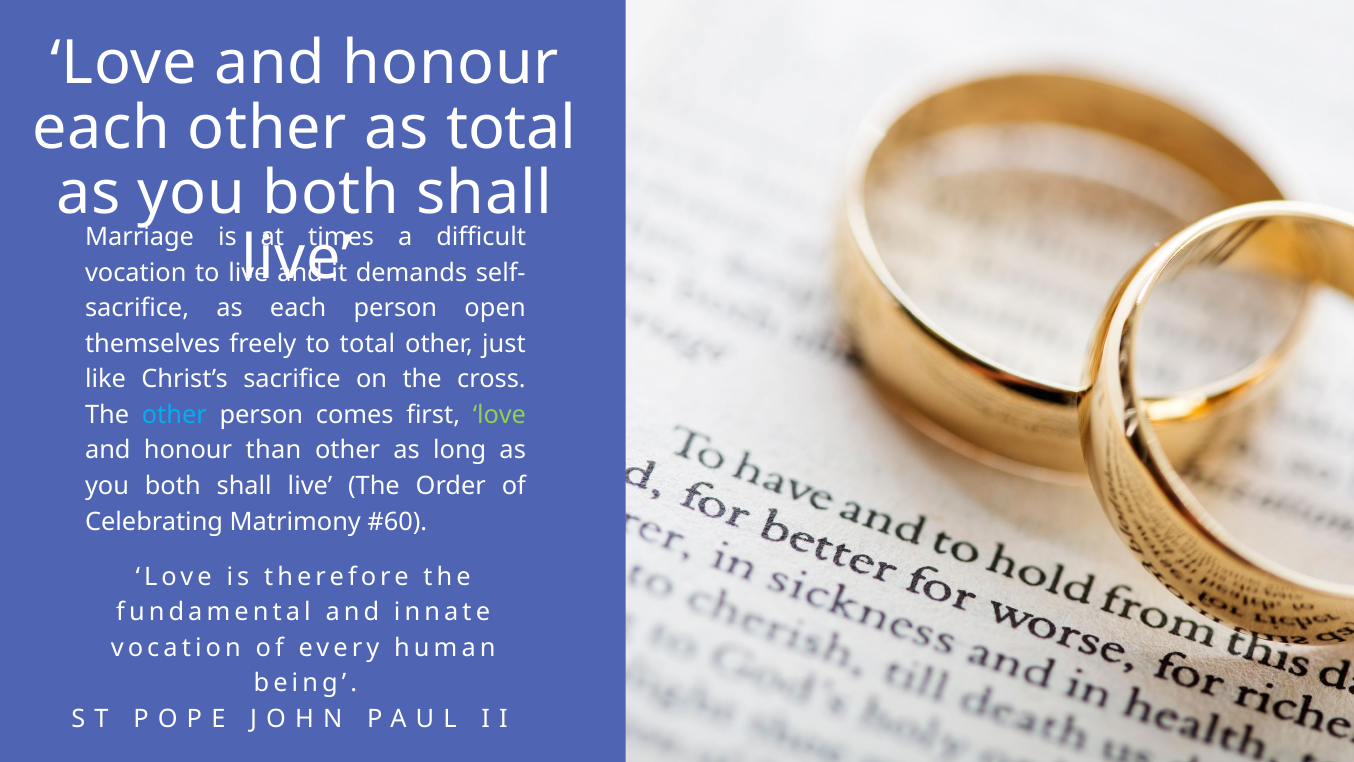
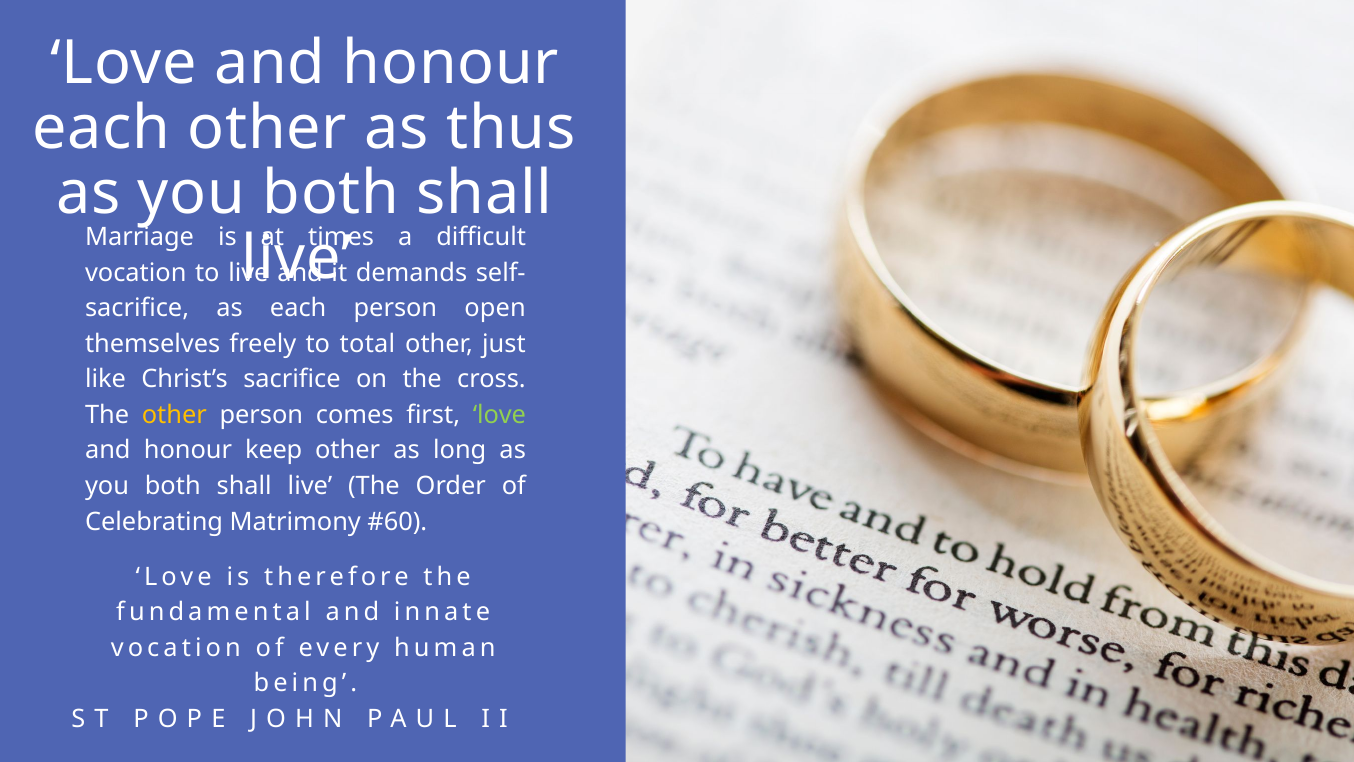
as total: total -> thus
other at (174, 415) colour: light blue -> yellow
than: than -> keep
